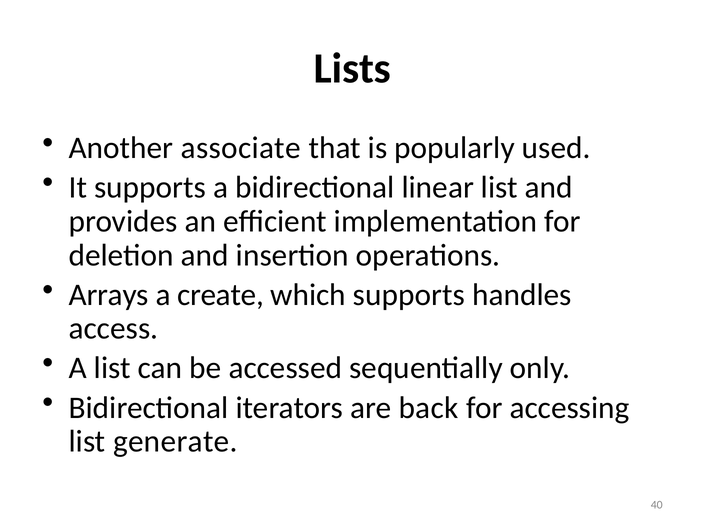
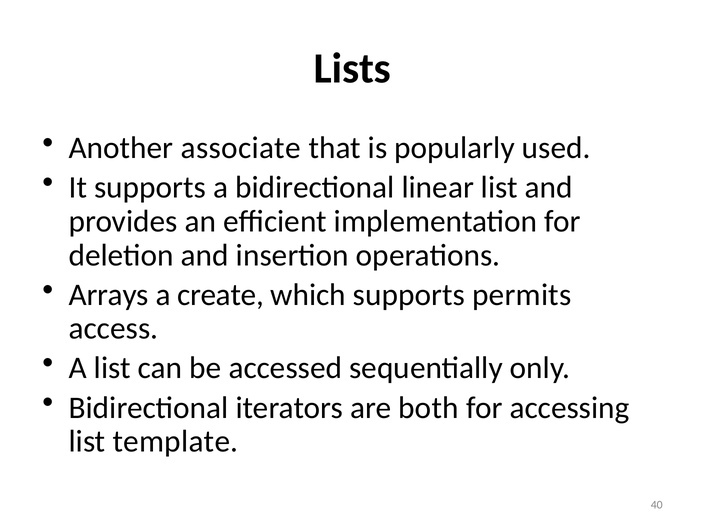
handles: handles -> permits
back: back -> both
generate: generate -> template
